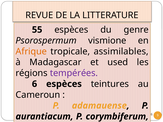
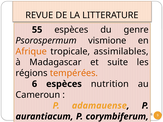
used: used -> suite
tempérées colour: purple -> orange
teintures: teintures -> nutrition
